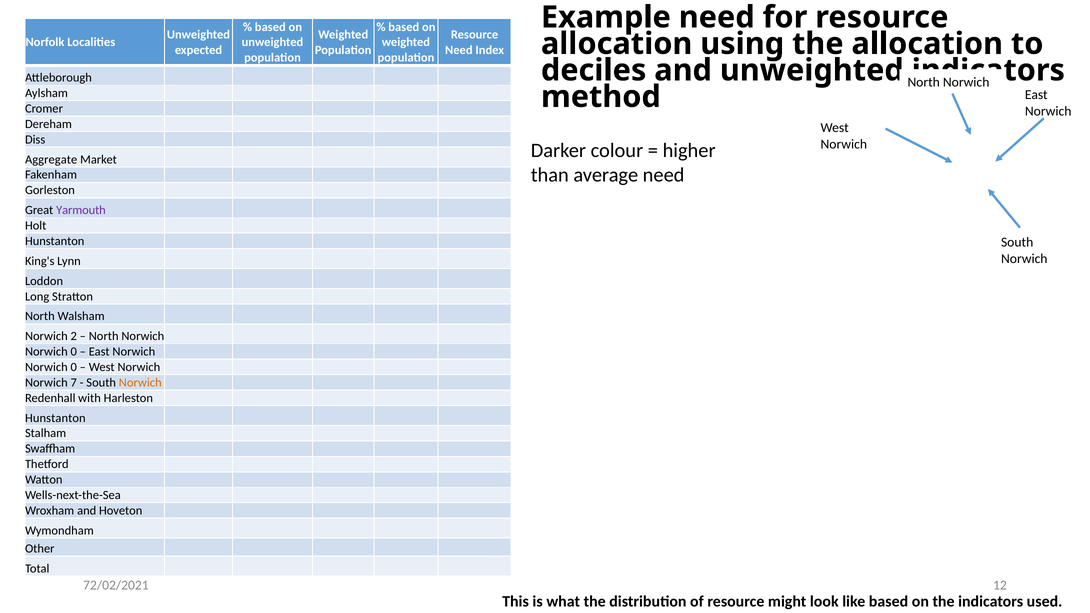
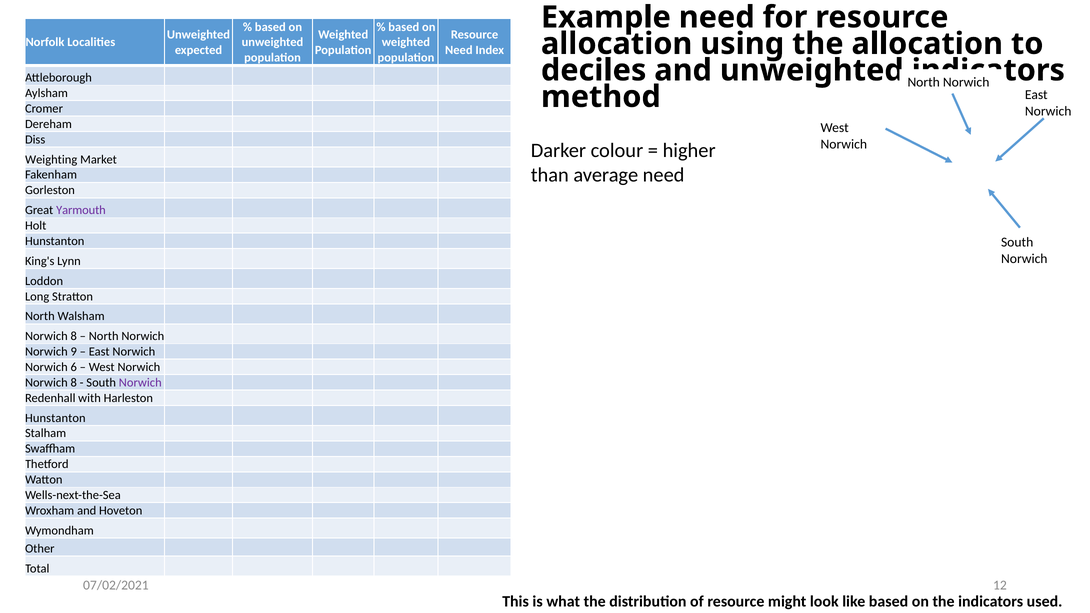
Aggregate: Aggregate -> Weighting
2 at (74, 336): 2 -> 8
0 at (74, 352): 0 -> 9
0 at (74, 367): 0 -> 6
7 at (74, 383): 7 -> 8
Norwich at (140, 383) colour: orange -> purple
72/02/2021: 72/02/2021 -> 07/02/2021
